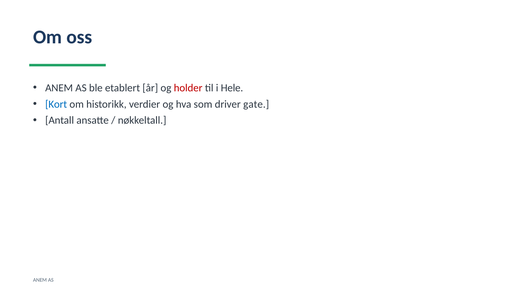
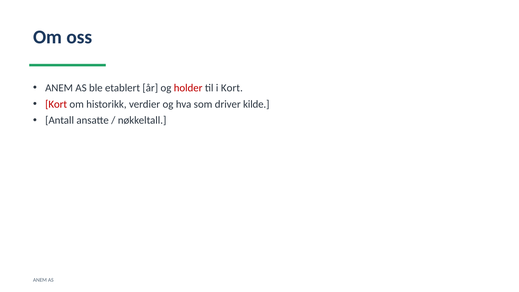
i Hele: Hele -> Kort
Kort at (56, 104) colour: blue -> red
gate: gate -> kilde
